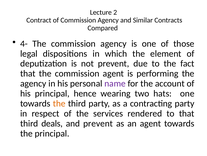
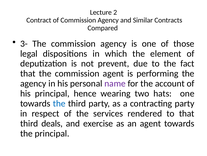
4-: 4- -> 3-
the at (59, 103) colour: orange -> blue
and prevent: prevent -> exercise
